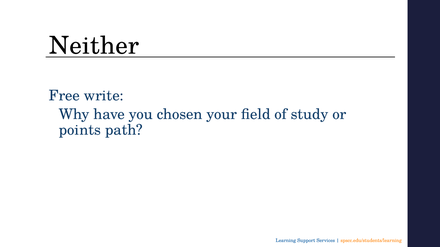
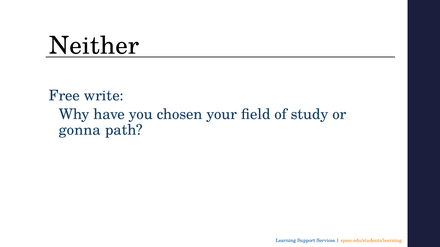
points: points -> gonna
